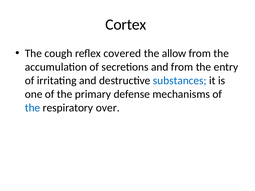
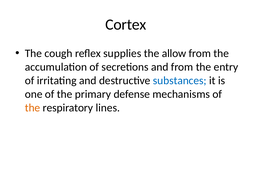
covered: covered -> supplies
the at (33, 108) colour: blue -> orange
over: over -> lines
